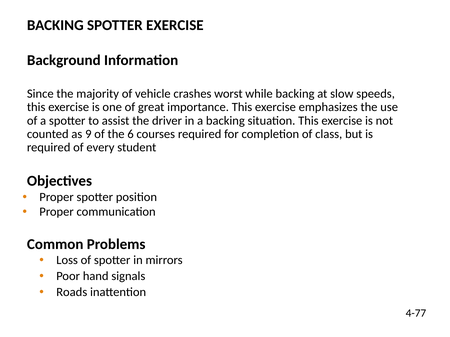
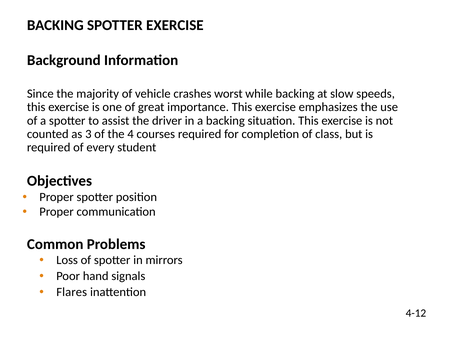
9: 9 -> 3
6: 6 -> 4
Roads: Roads -> Flares
4-77: 4-77 -> 4-12
